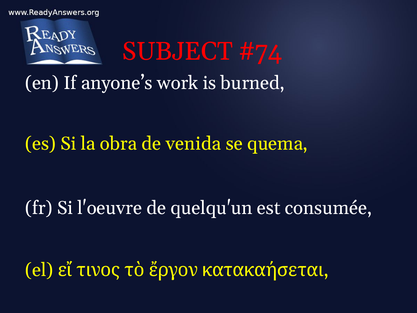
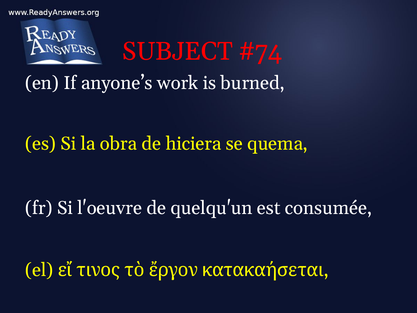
venida: venida -> hiciera
